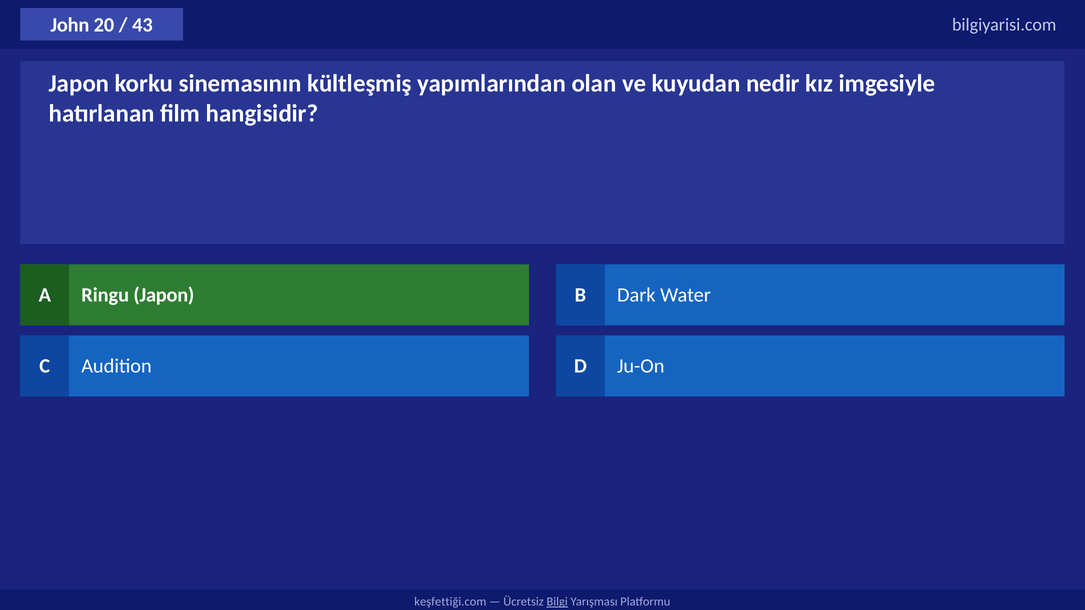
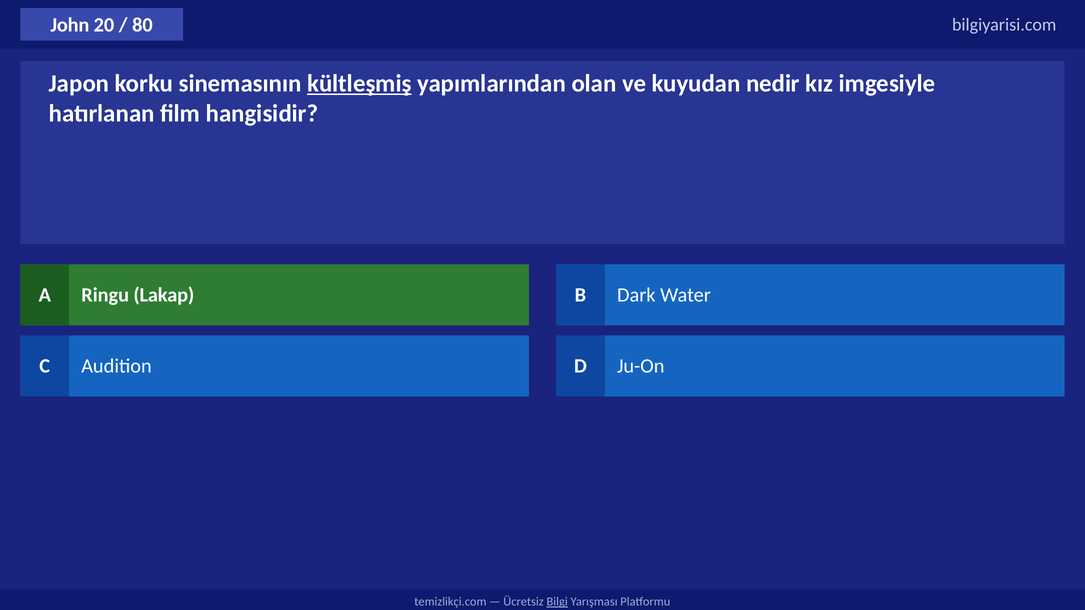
43: 43 -> 80
kültleşmiş underline: none -> present
Ringu Japon: Japon -> Lakap
keşfettiği.com: keşfettiği.com -> temizlikçi.com
